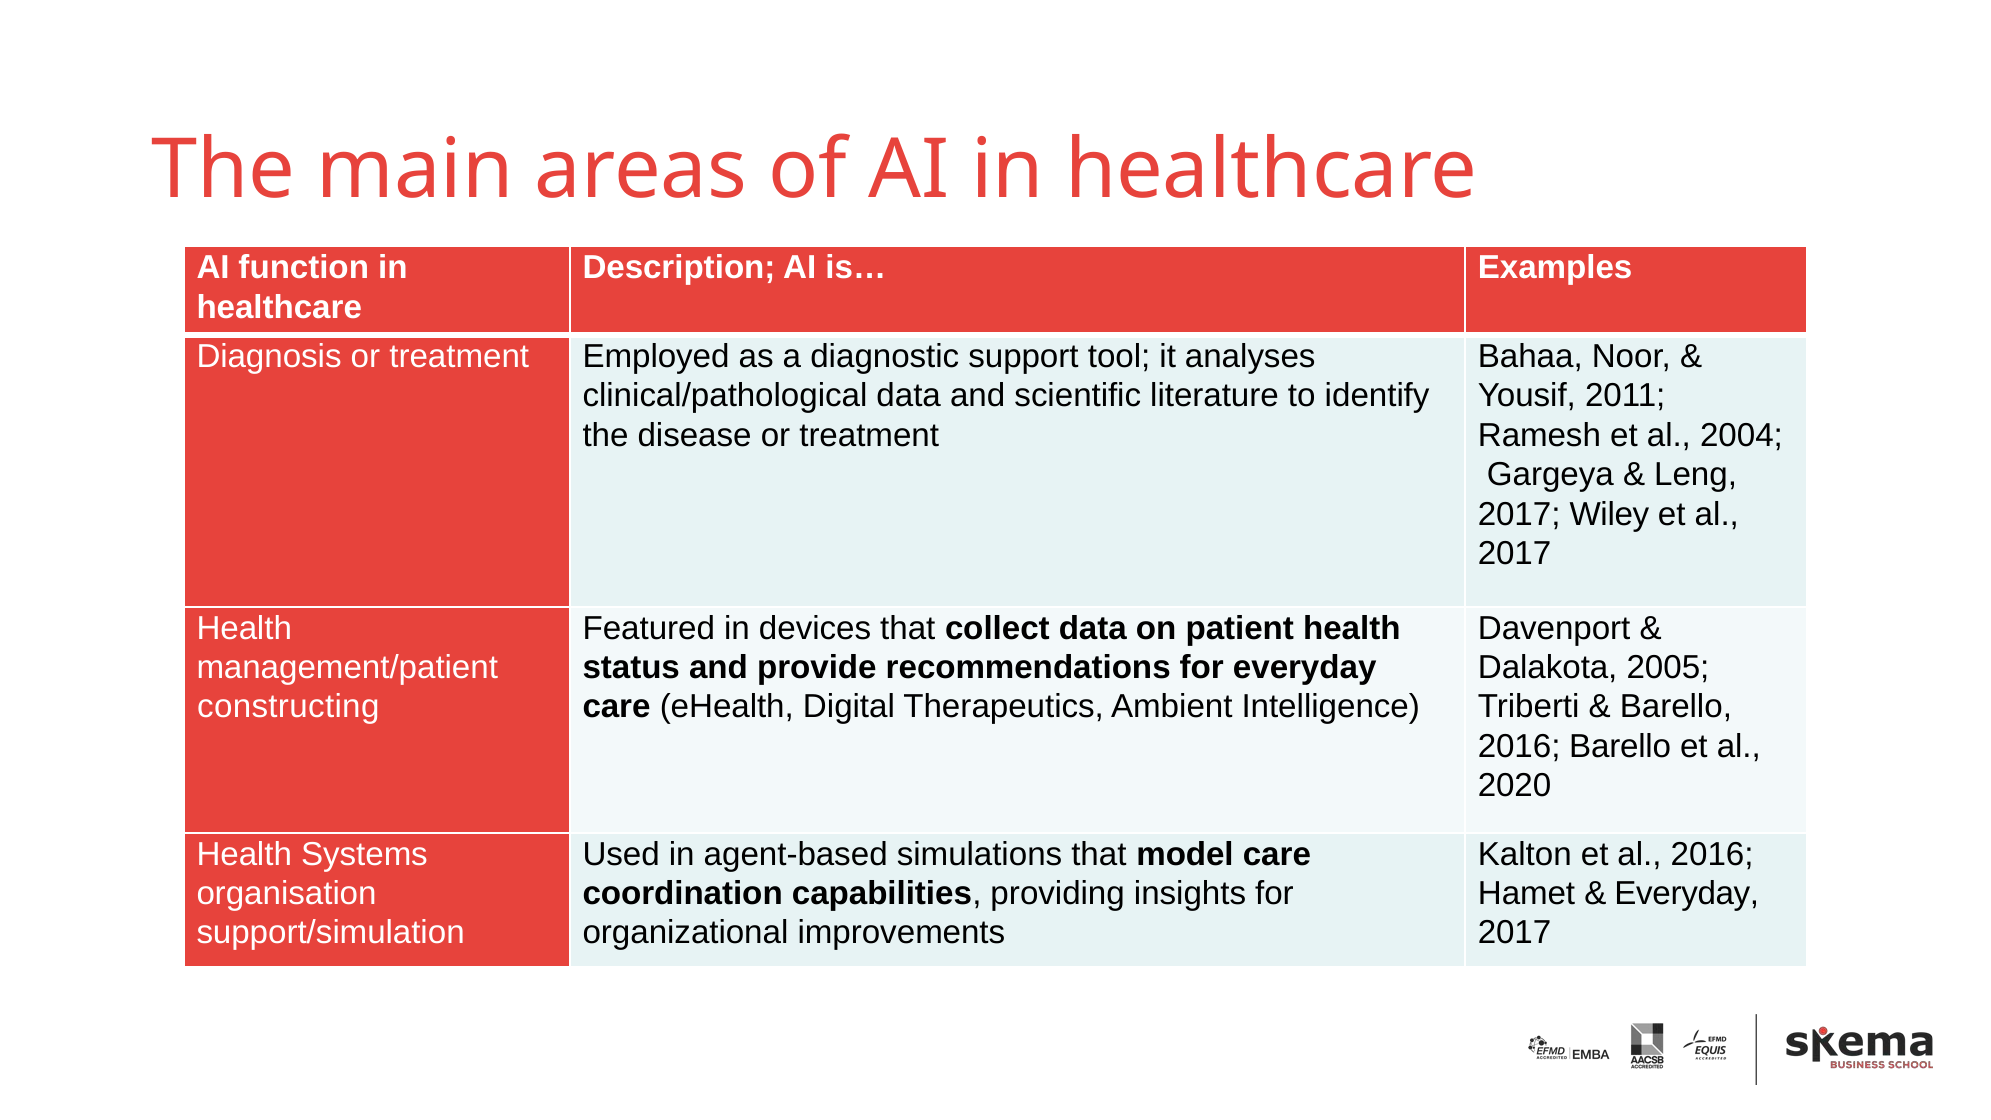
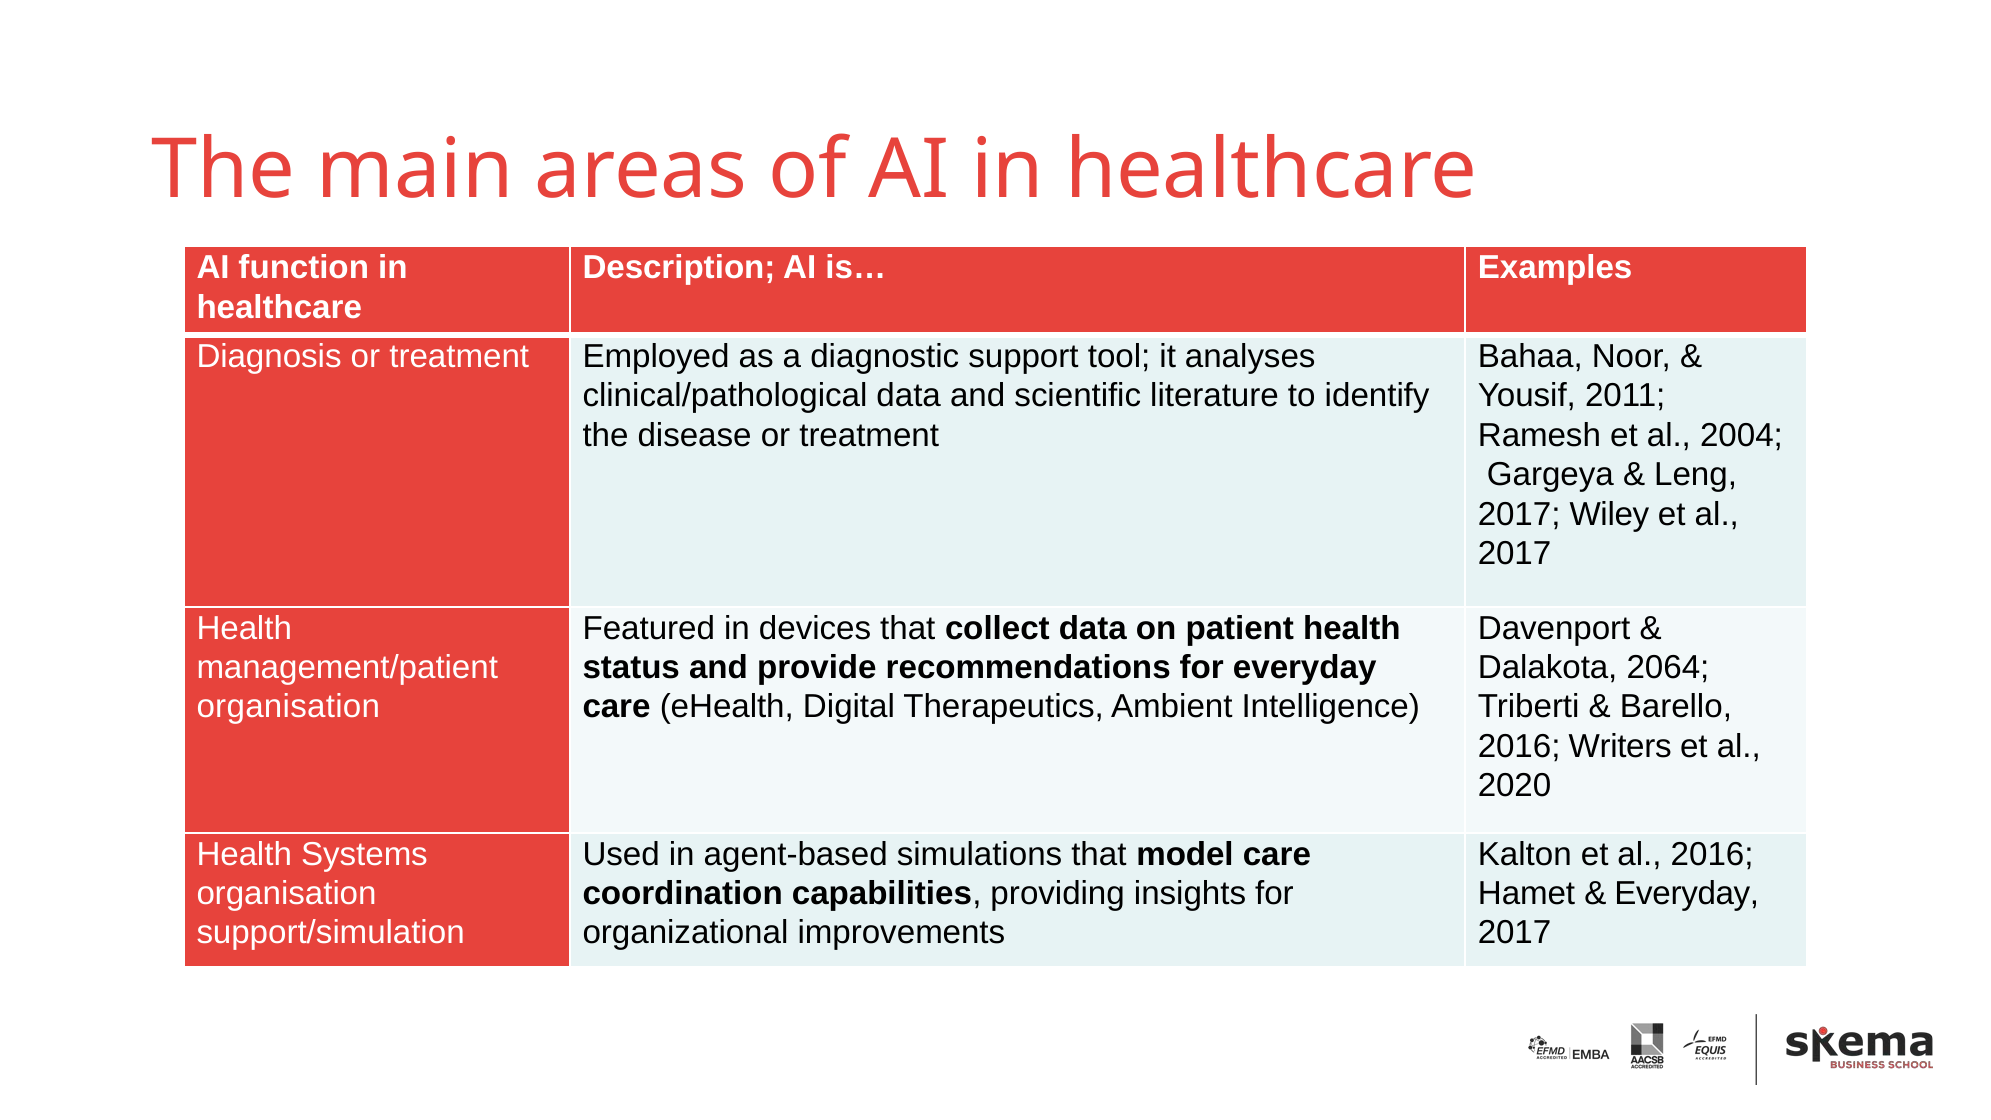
2005: 2005 -> 2064
constructing at (288, 707): constructing -> organisation
2016 Barello: Barello -> Writers
